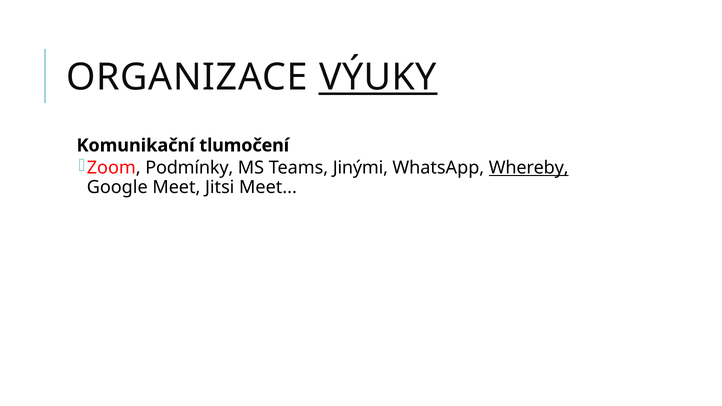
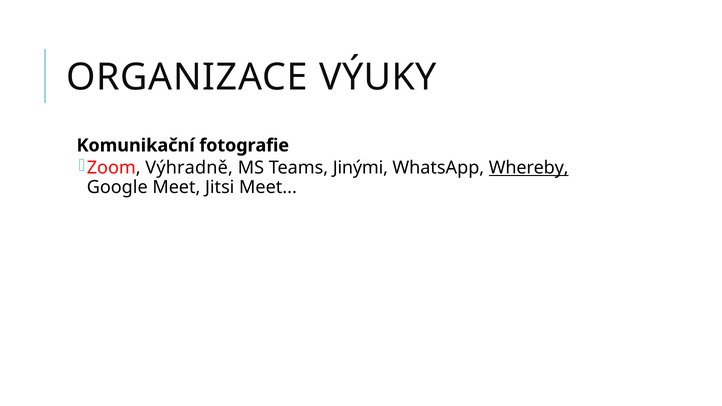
VÝUKY underline: present -> none
tlumočení: tlumočení -> fotografie
Podmínky: Podmínky -> Výhradně
